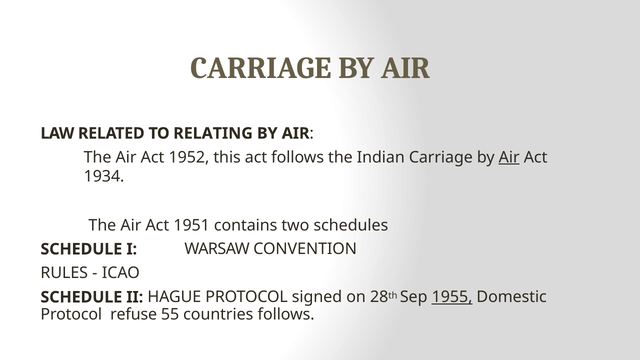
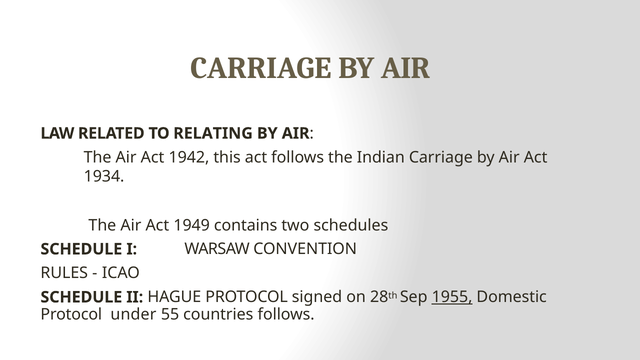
1952: 1952 -> 1942
Air at (509, 157) underline: present -> none
1951: 1951 -> 1949
refuse: refuse -> under
